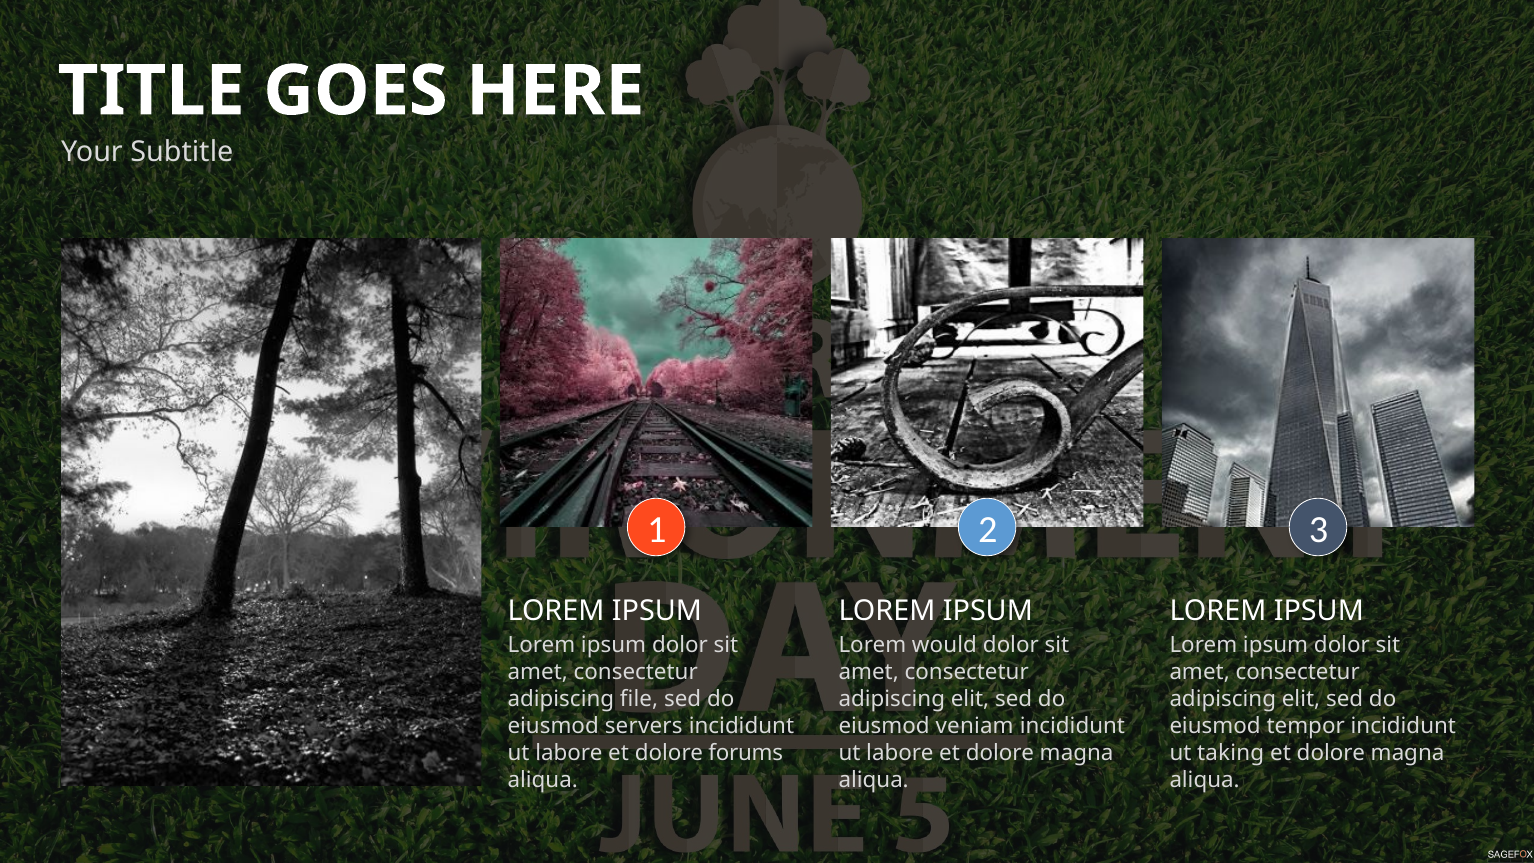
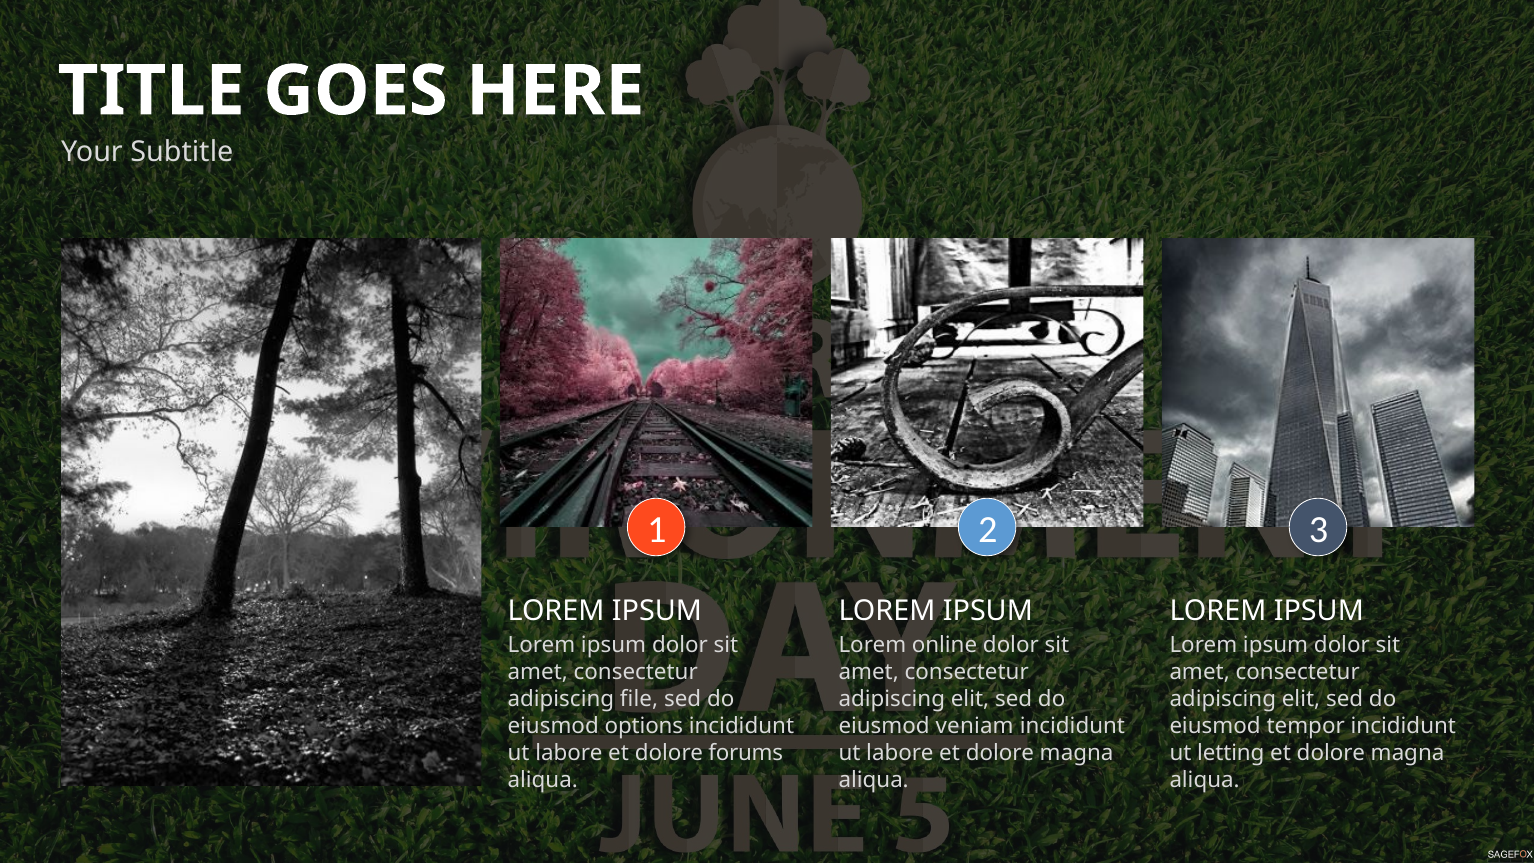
would: would -> online
servers: servers -> options
taking: taking -> letting
